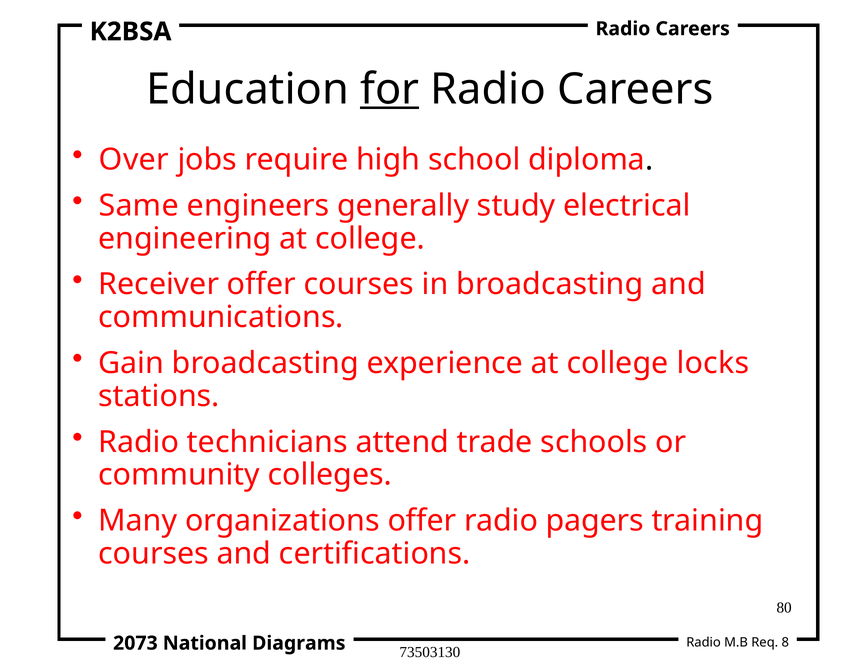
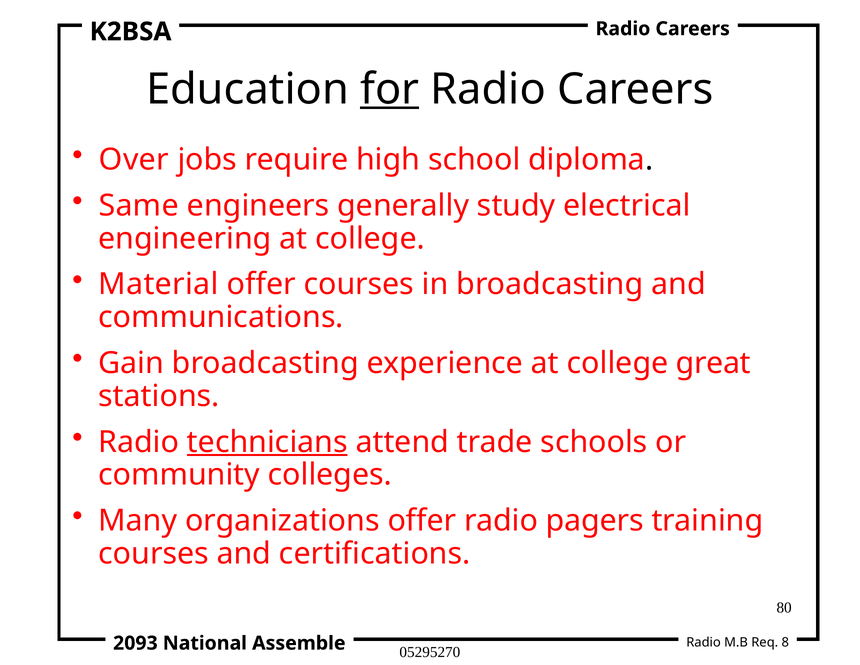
Receiver: Receiver -> Material
locks: locks -> great
technicians underline: none -> present
2073: 2073 -> 2093
Diagrams: Diagrams -> Assemble
73503130: 73503130 -> 05295270
